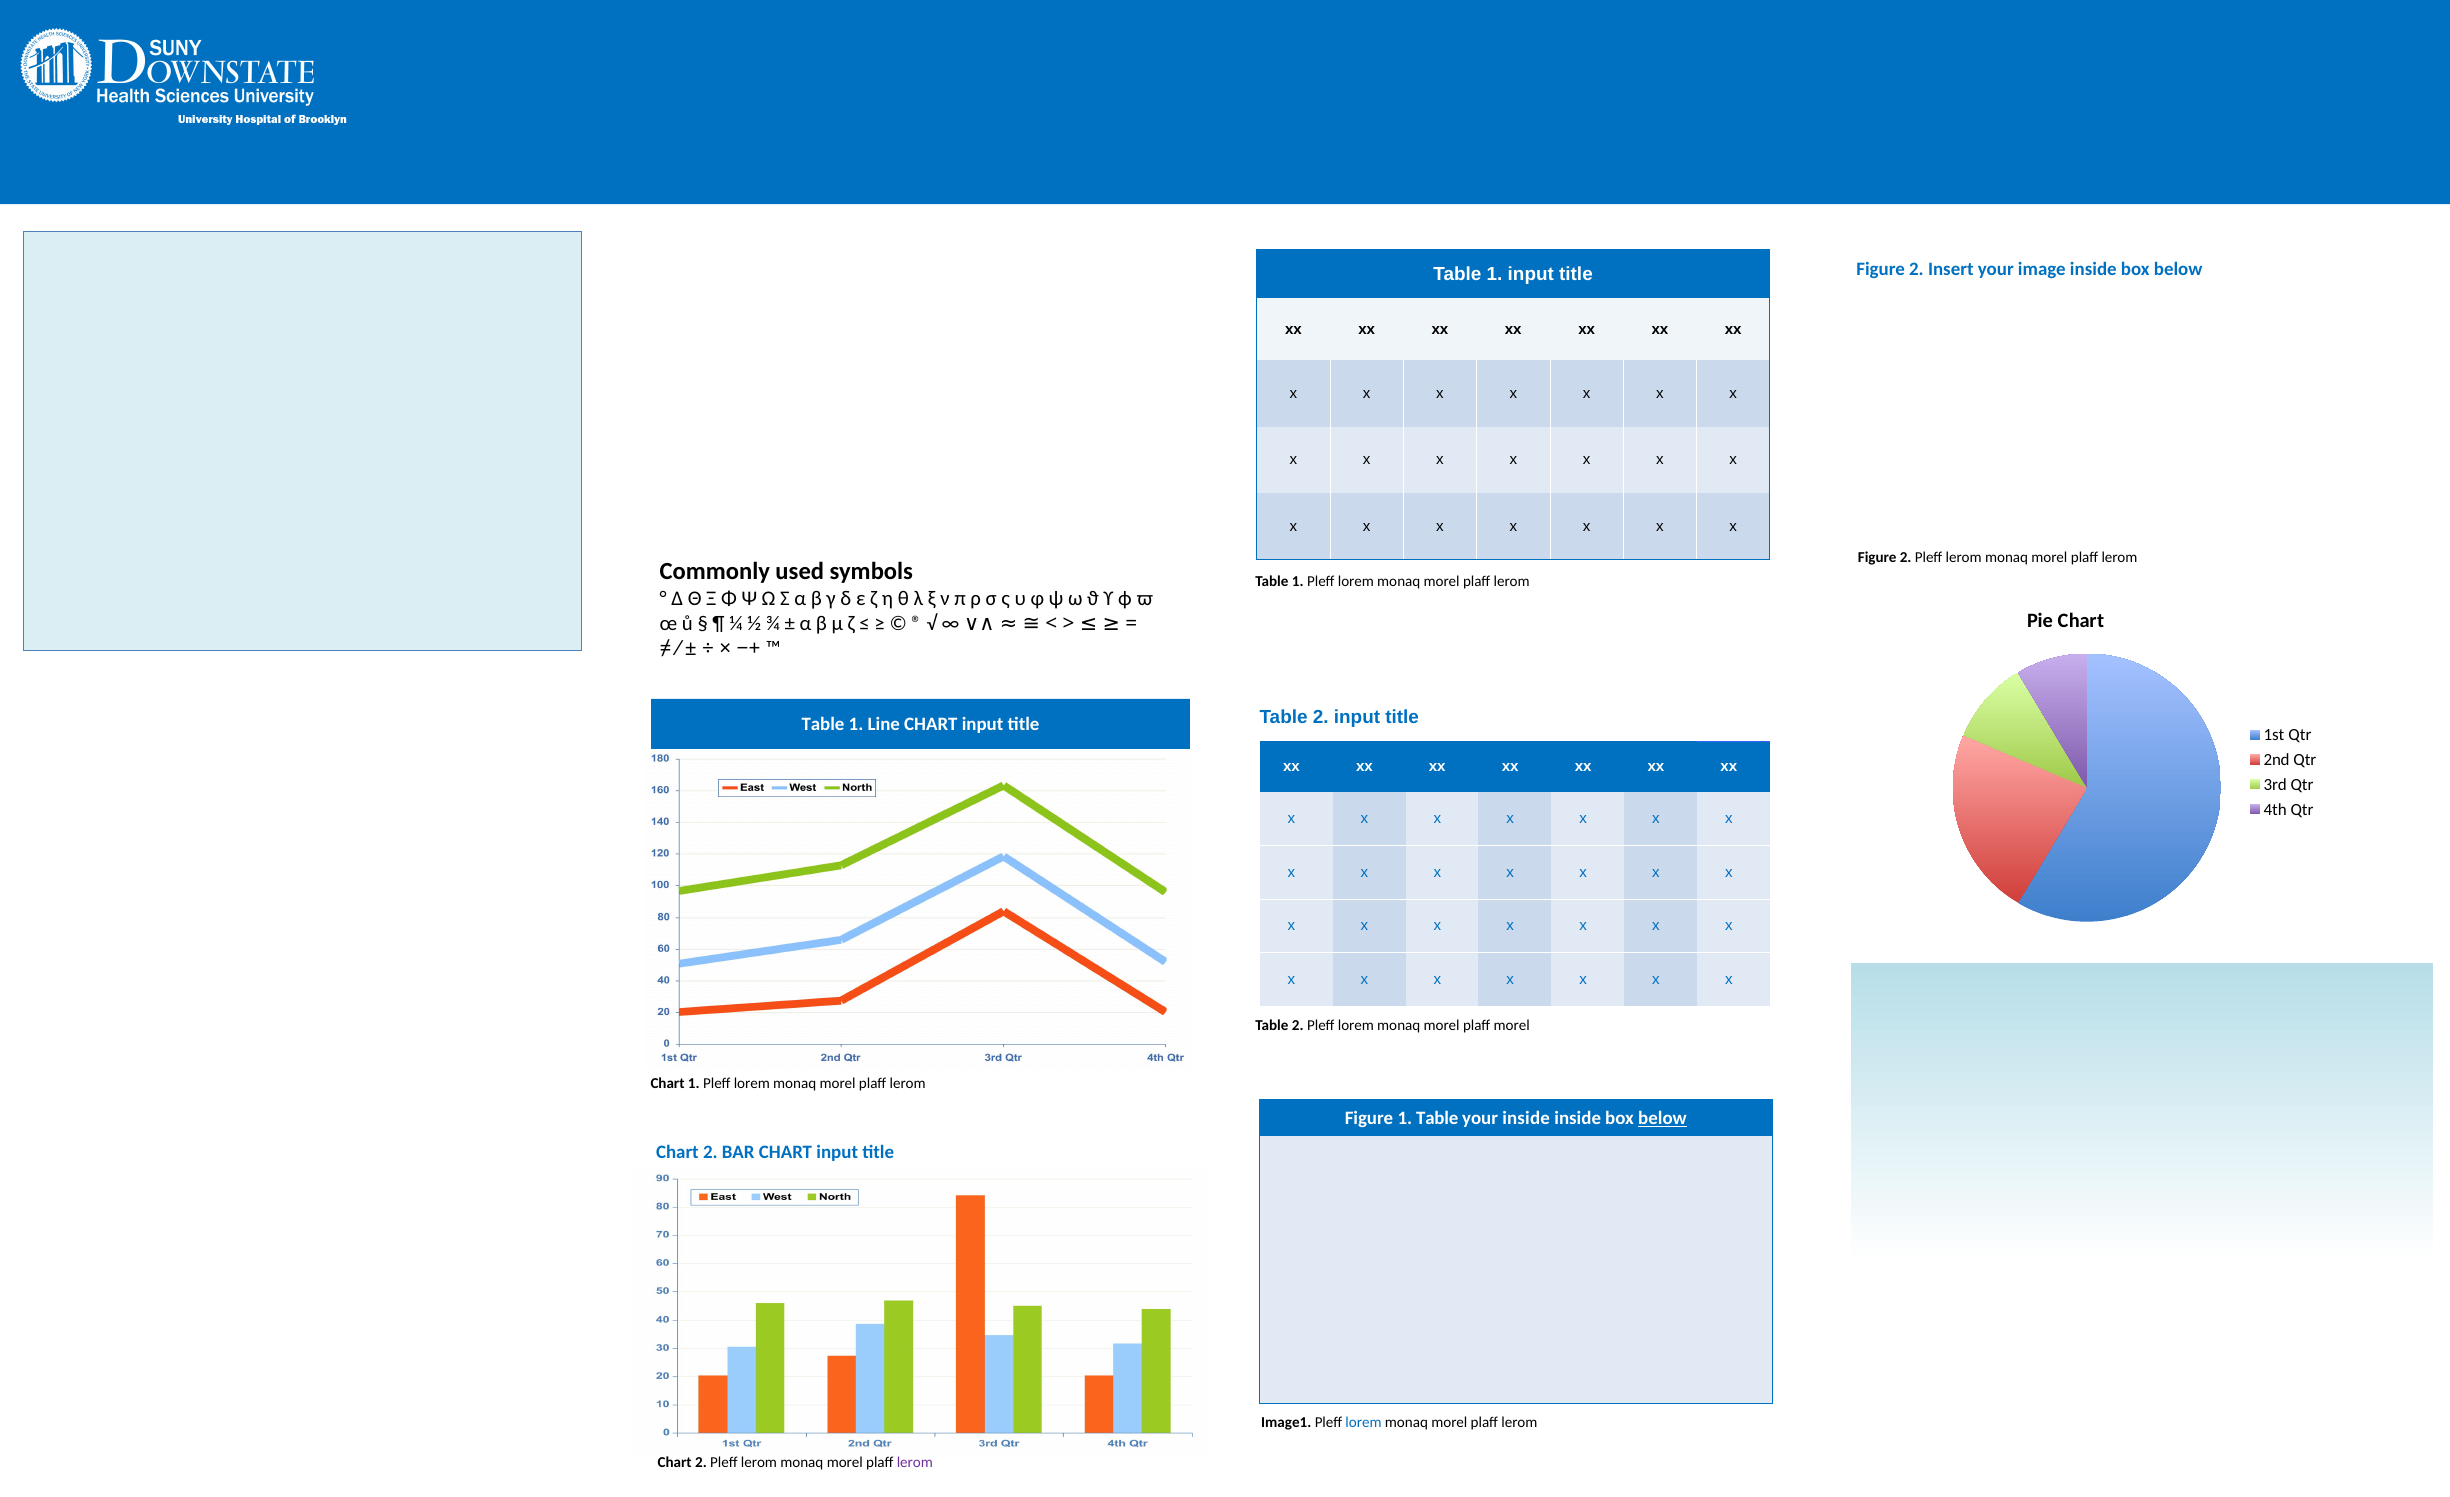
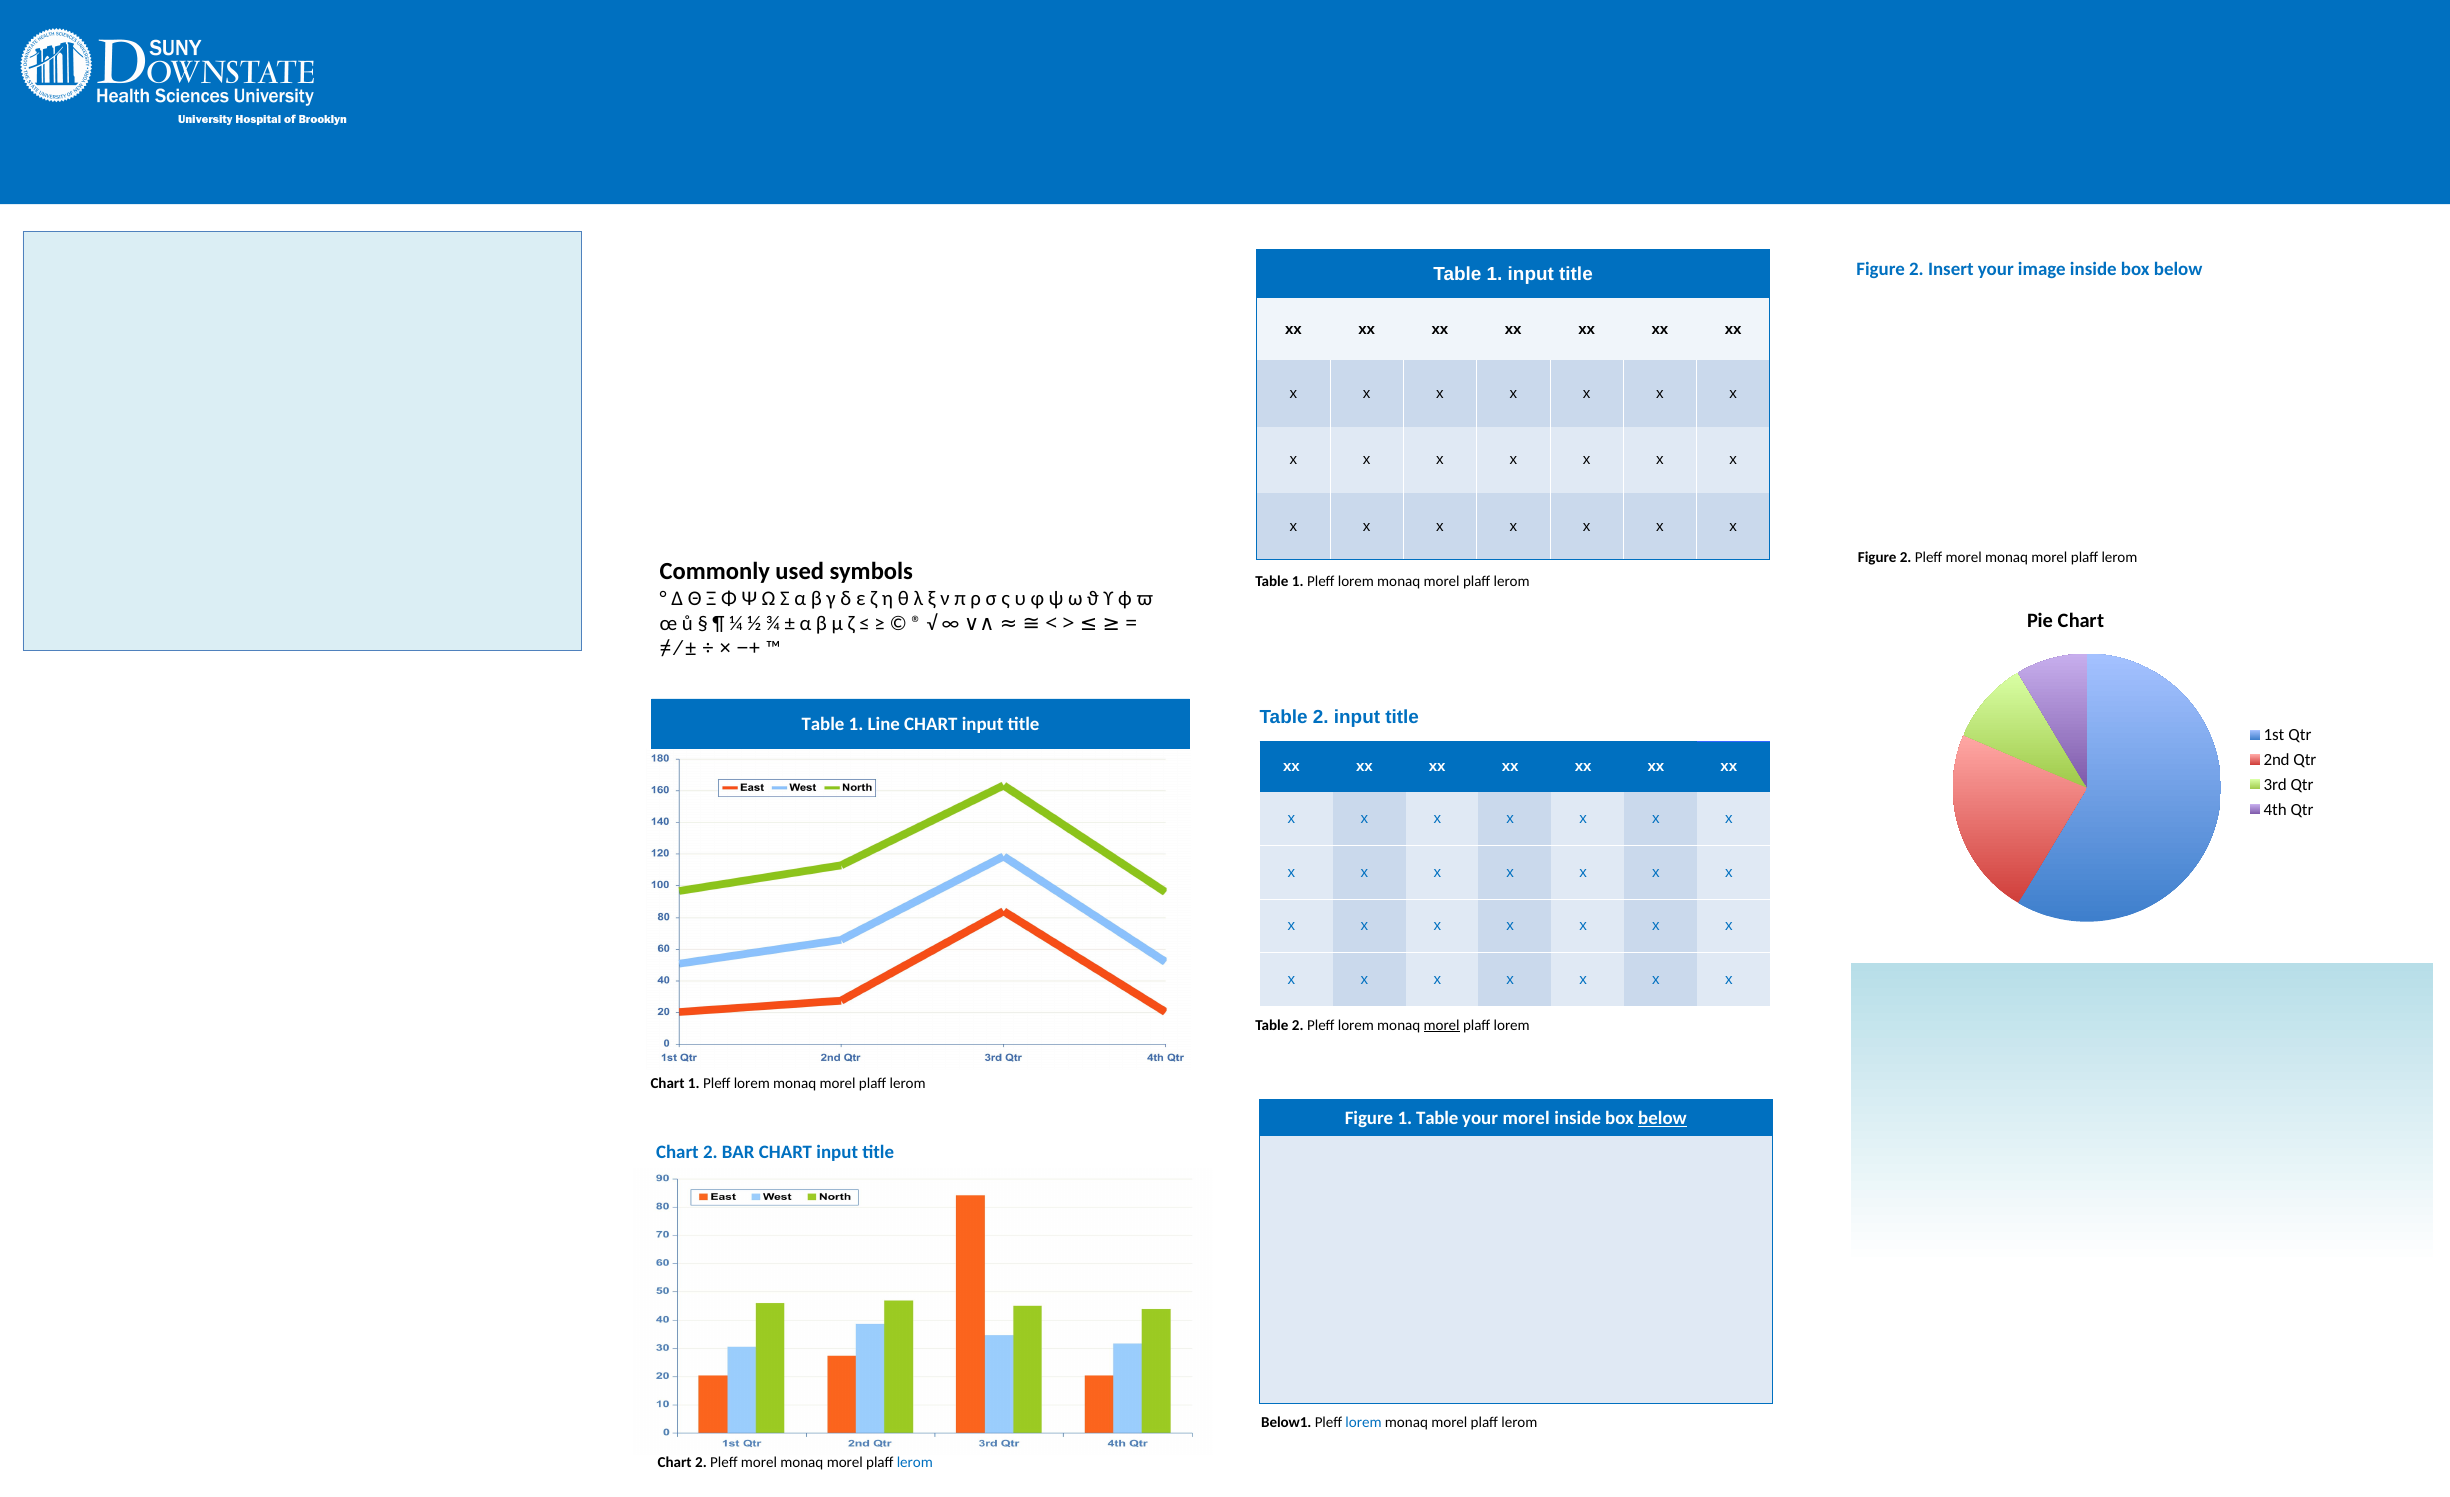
Figure 2 Pleff lerom: lerom -> morel
morel at (1442, 1026) underline: none -> present
plaff morel: morel -> lorem
your inside: inside -> morel
Image1: Image1 -> Below1
Chart 2 Pleff lerom: lerom -> morel
lerom at (915, 1463) colour: purple -> blue
